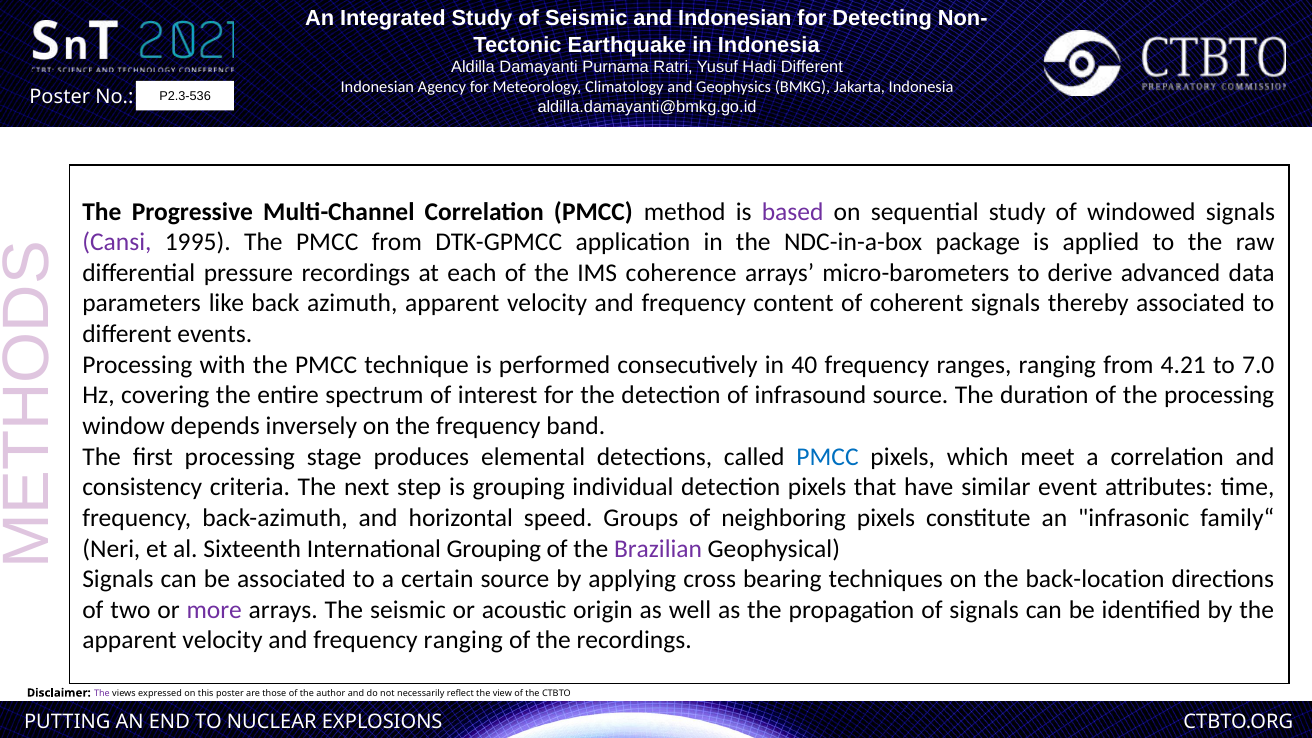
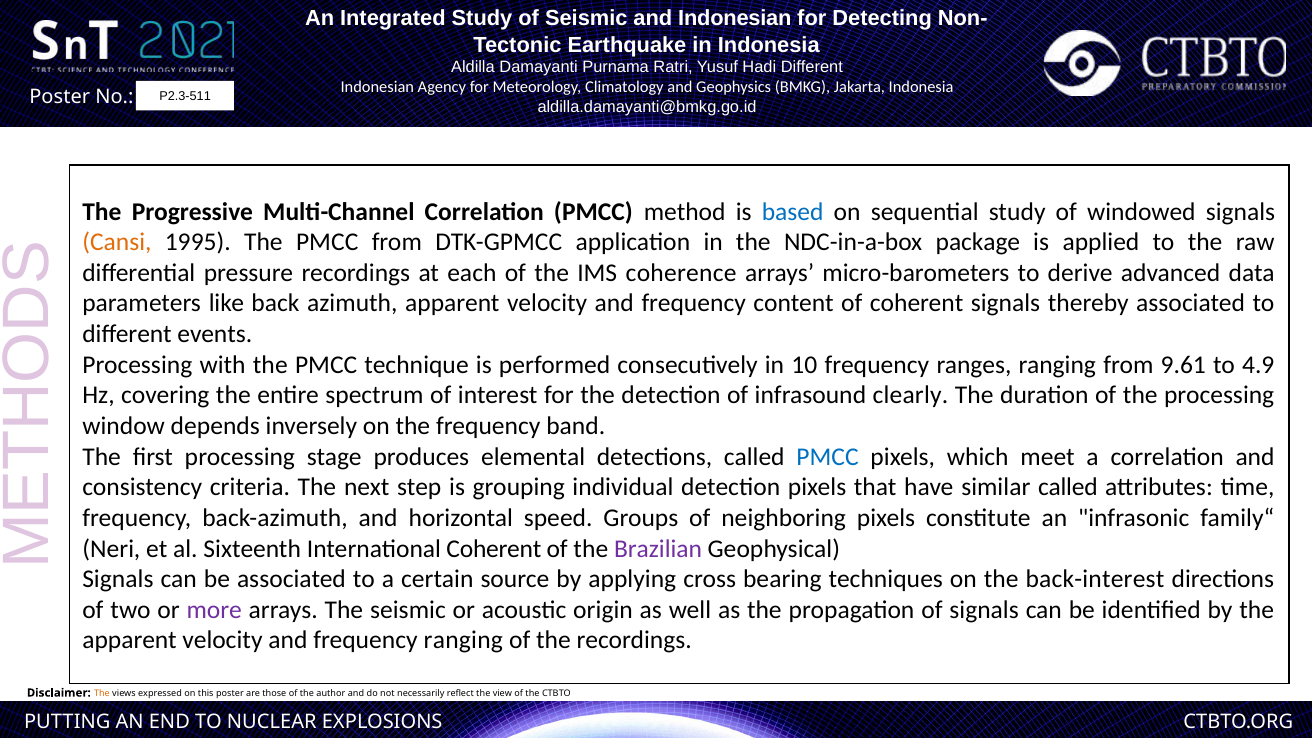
P2.3-536: P2.3-536 -> P2.3-511
based colour: purple -> blue
Cansi colour: purple -> orange
40: 40 -> 10
4.21: 4.21 -> 9.61
7.0: 7.0 -> 4.9
infrasound source: source -> clearly
similar event: event -> called
International Grouping: Grouping -> Coherent
back-location: back-location -> back-interest
The at (102, 694) colour: purple -> orange
